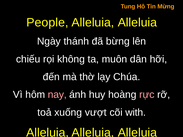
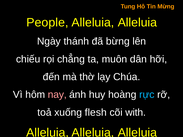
không: không -> chẳng
rực colour: pink -> light blue
vượt: vượt -> flesh
